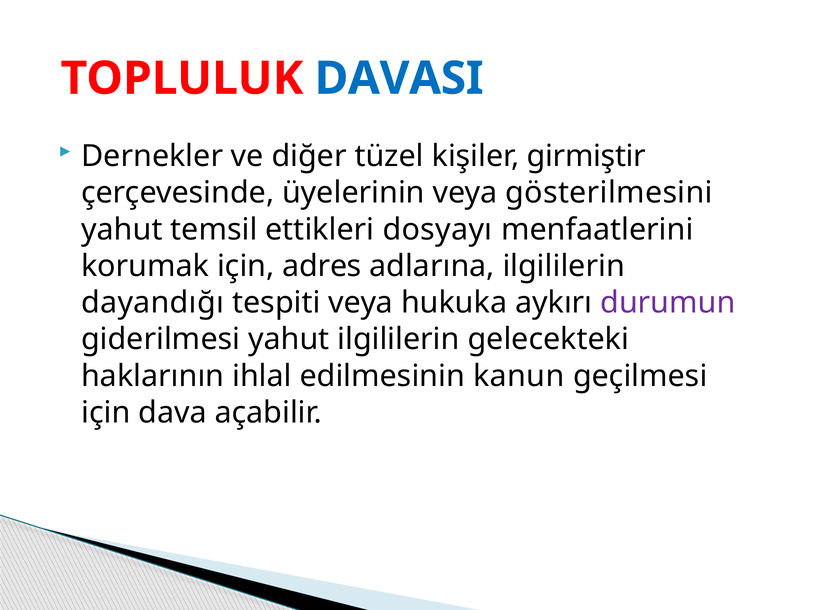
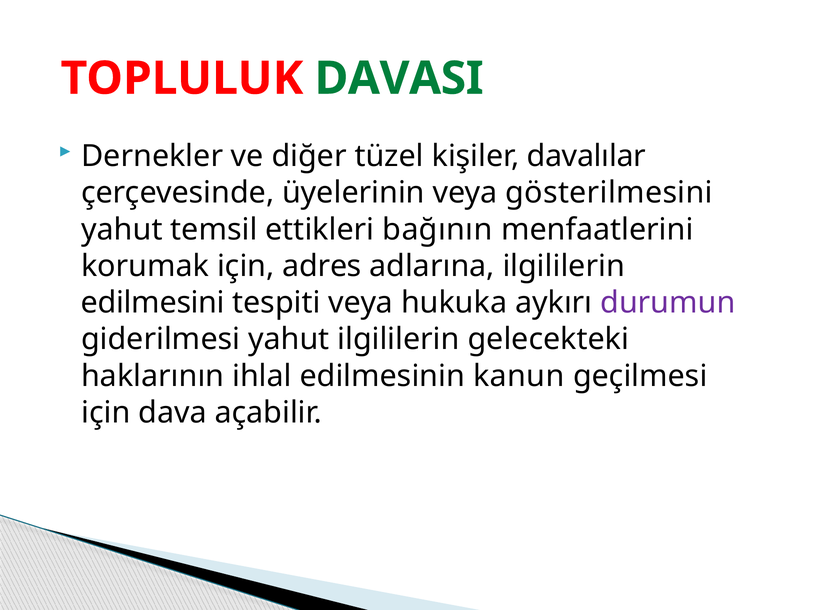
DAVASI colour: blue -> green
girmiştir: girmiştir -> davalılar
dosyayı: dosyayı -> bağının
dayandığı: dayandığı -> edilmesini
